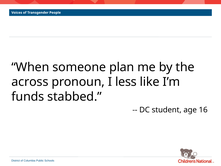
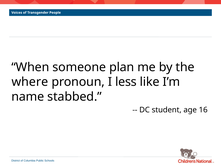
across: across -> where
funds: funds -> name
